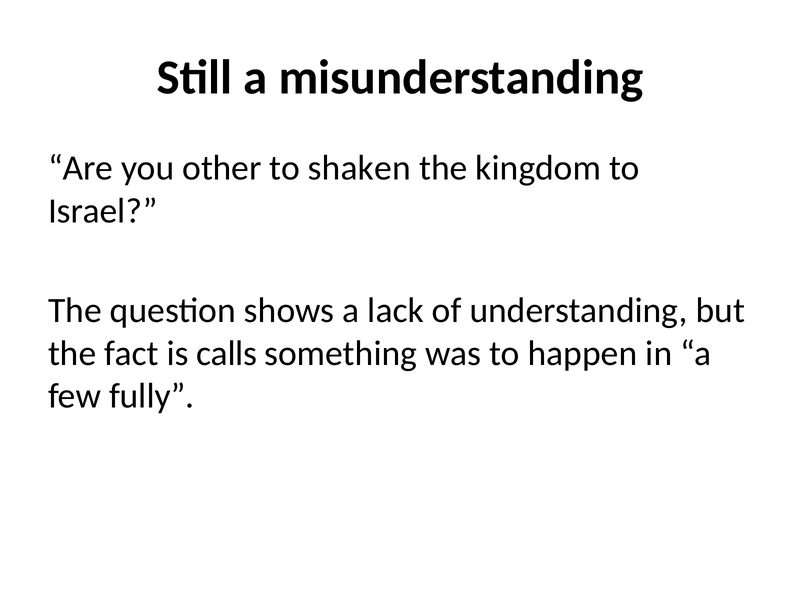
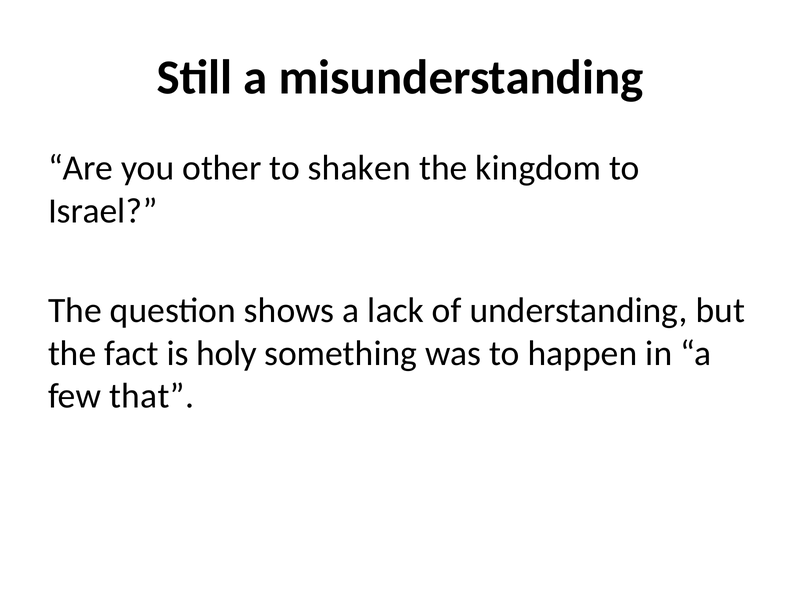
calls: calls -> holy
fully: fully -> that
